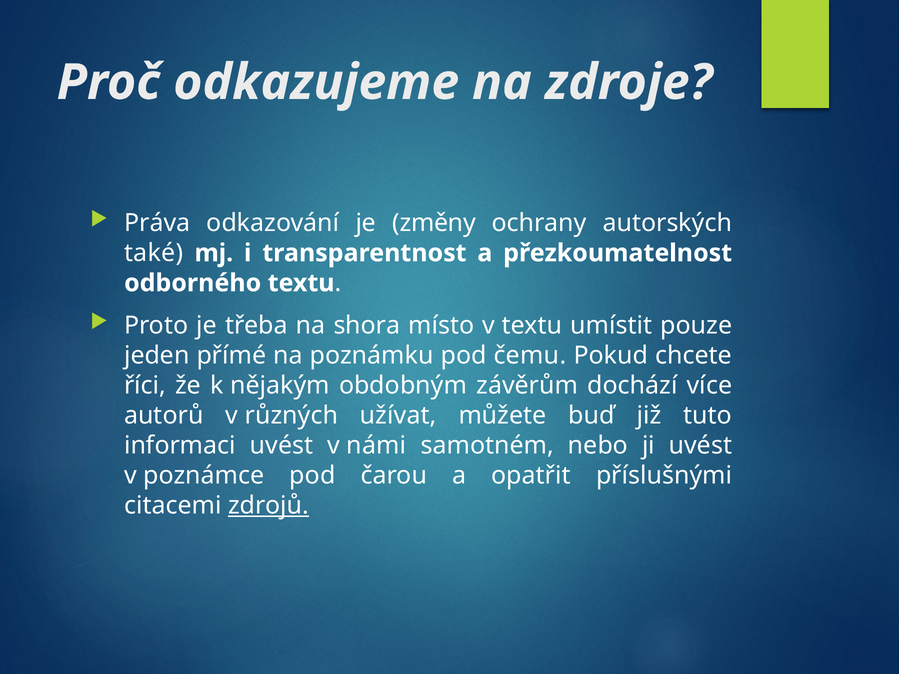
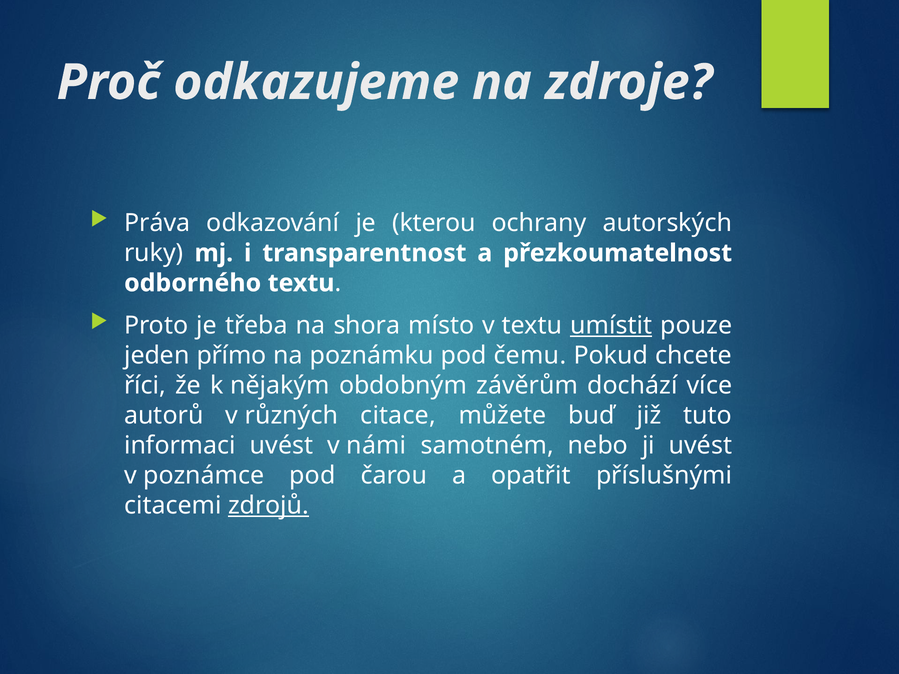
změny: změny -> kterou
také: také -> ruky
umístit underline: none -> present
přímé: přímé -> přímo
užívat: užívat -> citace
